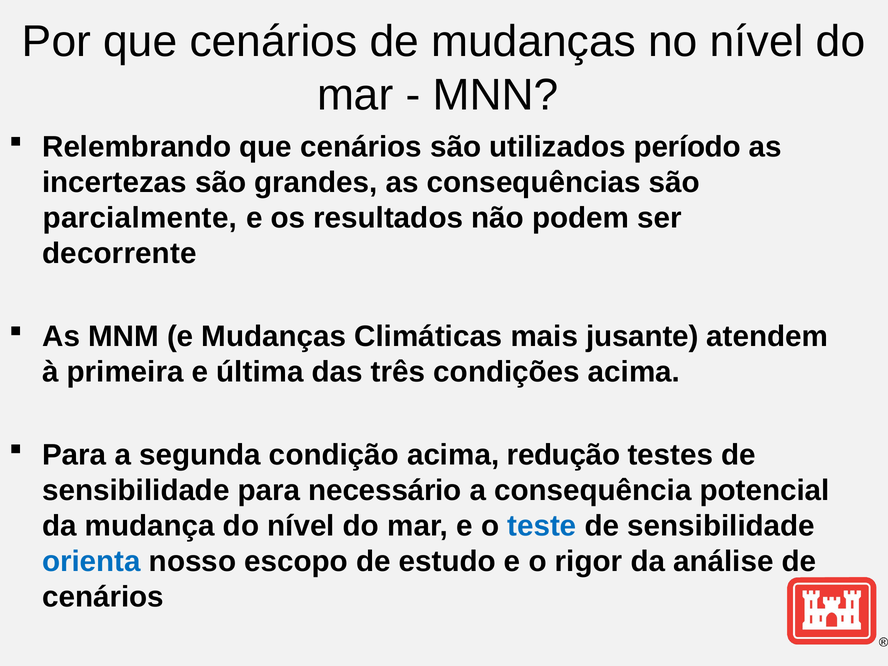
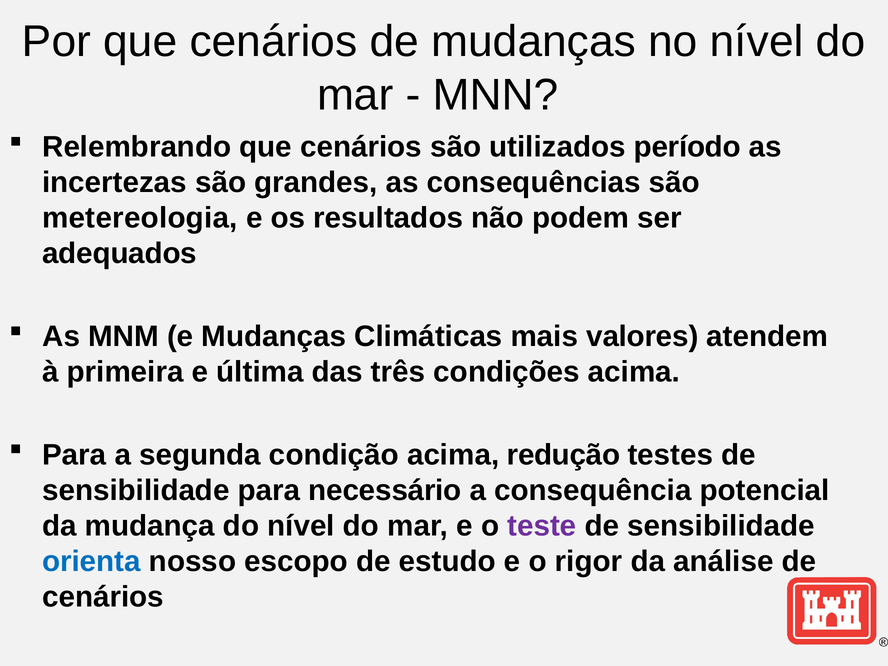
parcialmente: parcialmente -> metereologia
decorrente: decorrente -> adequados
jusante: jusante -> valores
teste colour: blue -> purple
